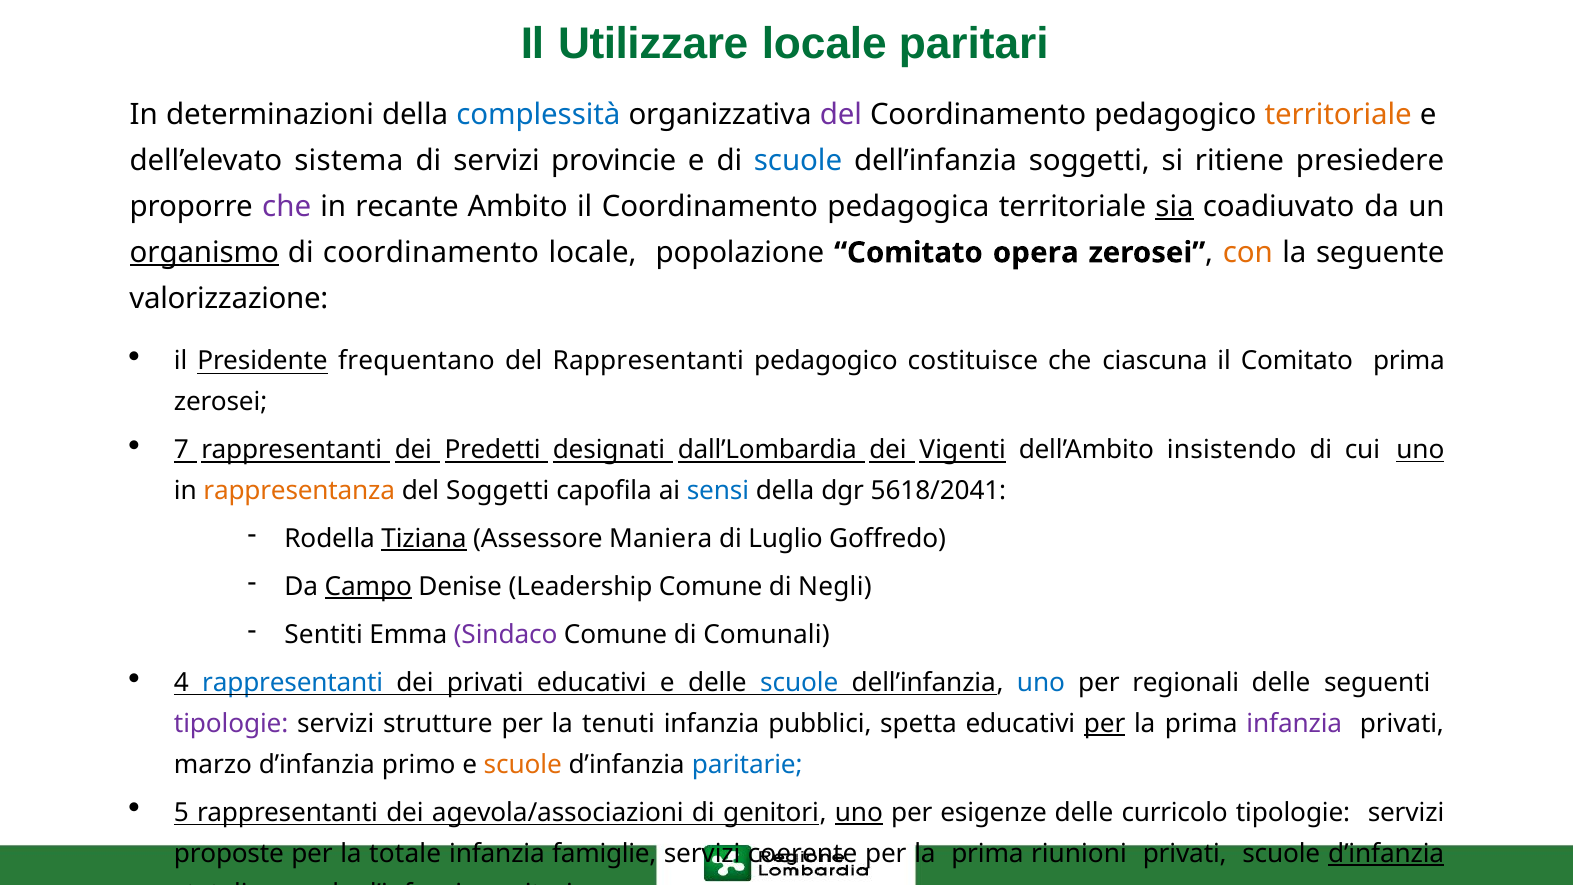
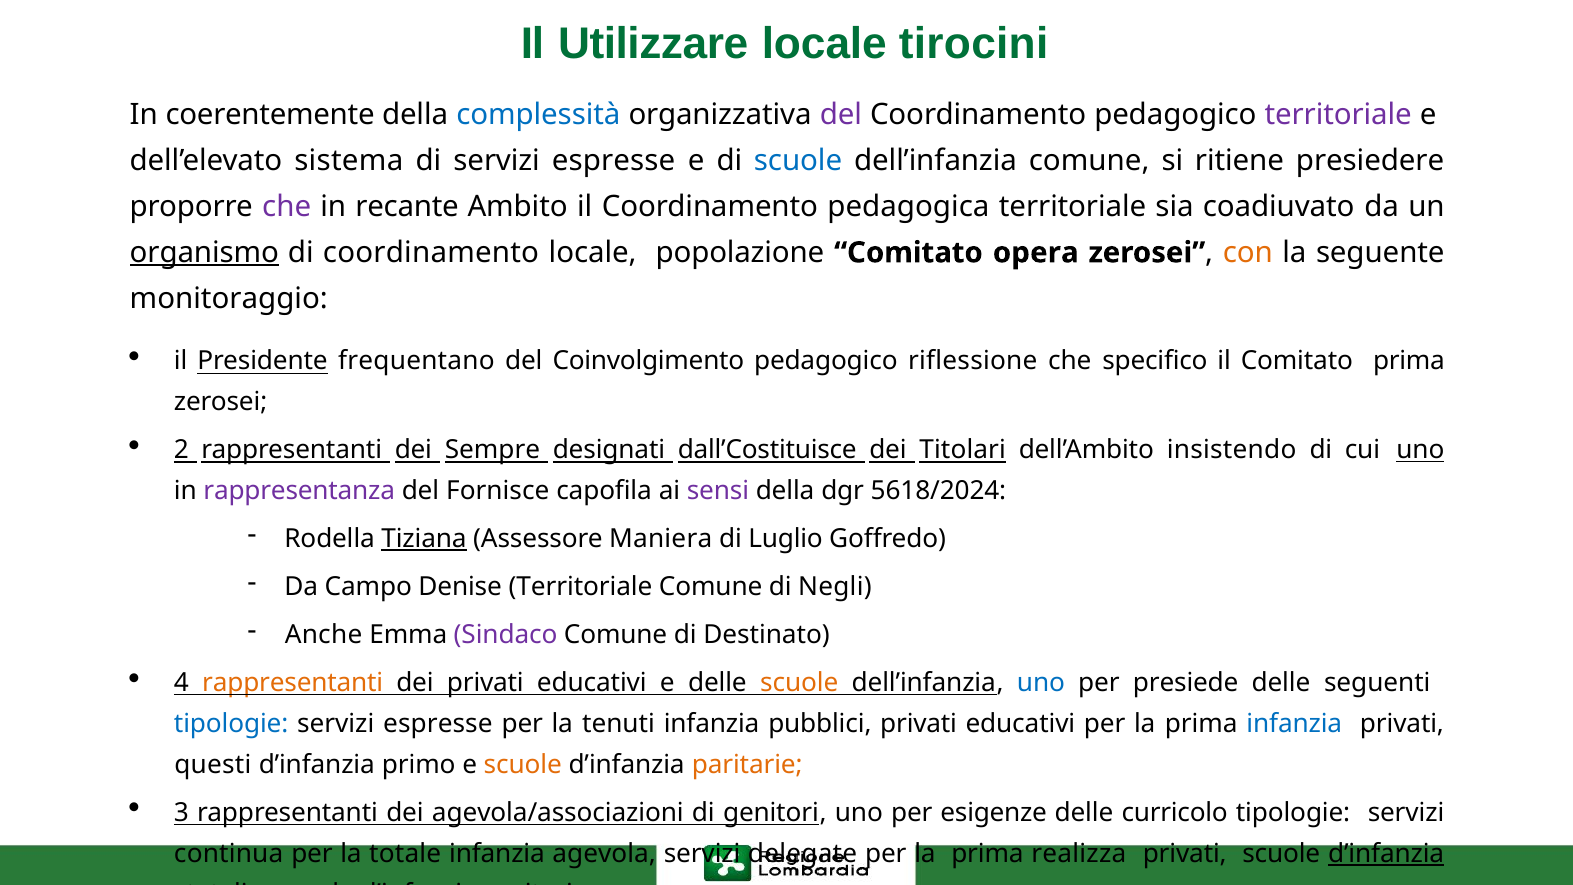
paritari: paritari -> tirocini
determinazioni: determinazioni -> coerentemente
territoriale at (1338, 115) colour: orange -> purple
di servizi provincie: provincie -> espresse
dell’infanzia soggetti: soggetti -> comune
sia underline: present -> none
valorizzazione: valorizzazione -> monitoraggio
del Rappresentanti: Rappresentanti -> Coinvolgimento
costituisce: costituisce -> riflessione
ciascuna: ciascuna -> specifico
7: 7 -> 2
Predetti: Predetti -> Sempre
dall’Lombardia: dall’Lombardia -> dall’Costituisce
Vigenti: Vigenti -> Titolari
rappresentanza colour: orange -> purple
del Soggetti: Soggetti -> Fornisce
sensi colour: blue -> purple
5618/2041: 5618/2041 -> 5618/2024
Campo underline: present -> none
Denise Leadership: Leadership -> Territoriale
Sentiti: Sentiti -> Anche
Comunali: Comunali -> Destinato
rappresentanti at (293, 683) colour: blue -> orange
scuole at (799, 683) colour: blue -> orange
regionali: regionali -> presiede
tipologie at (231, 724) colour: purple -> blue
strutture at (438, 724): strutture -> espresse
pubblici spetta: spetta -> privati
per at (1105, 724) underline: present -> none
infanzia at (1294, 724) colour: purple -> blue
marzo: marzo -> questi
paritarie at (747, 764) colour: blue -> orange
5: 5 -> 3
uno at (859, 812) underline: present -> none
proposte: proposte -> continua
famiglie: famiglie -> agevola
coerente: coerente -> delegate
riunioni: riunioni -> realizza
